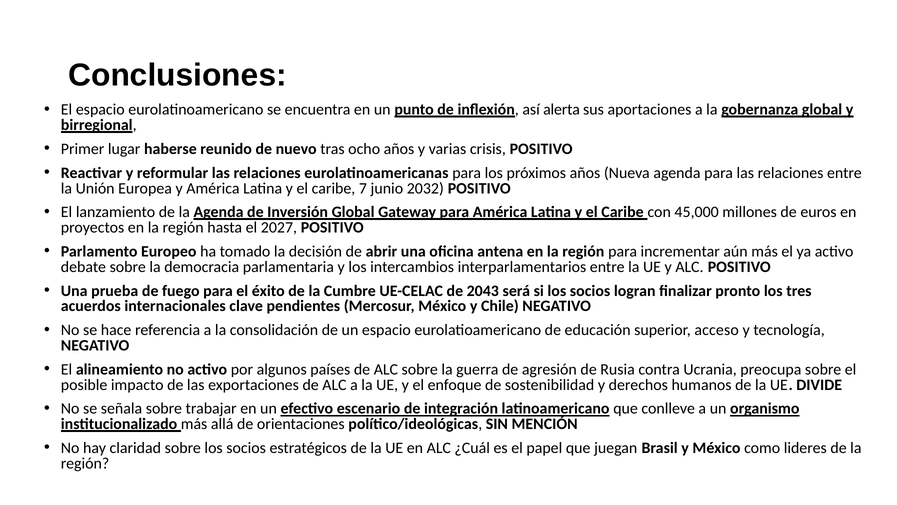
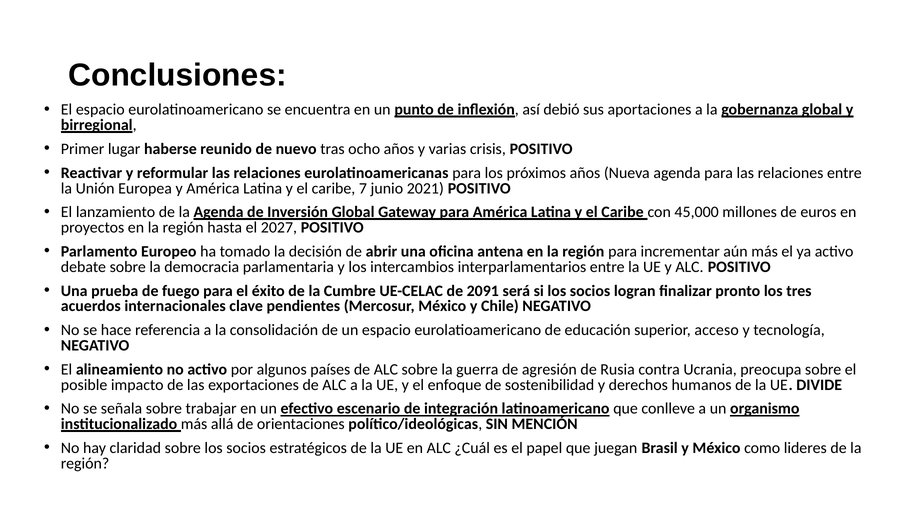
alerta: alerta -> debió
2032: 2032 -> 2021
2043: 2043 -> 2091
